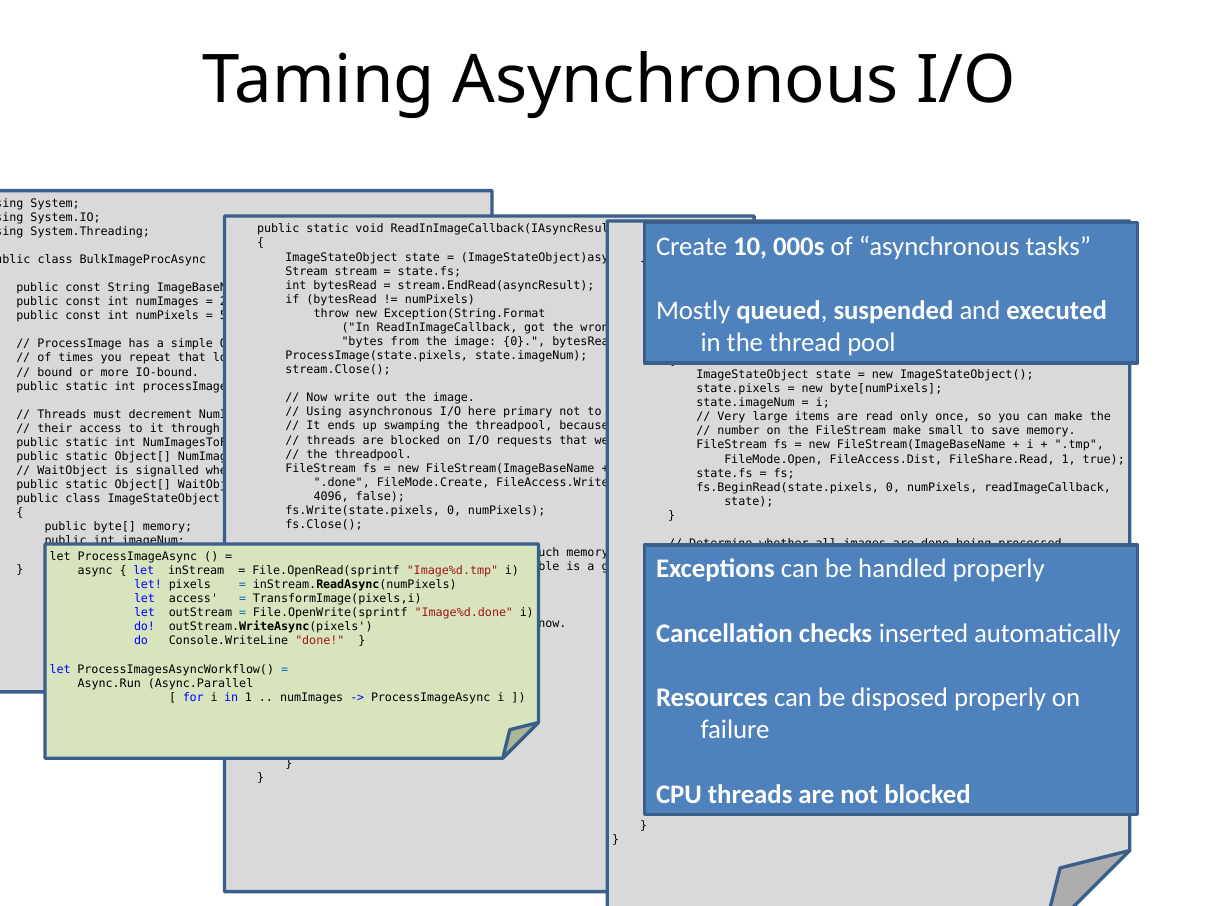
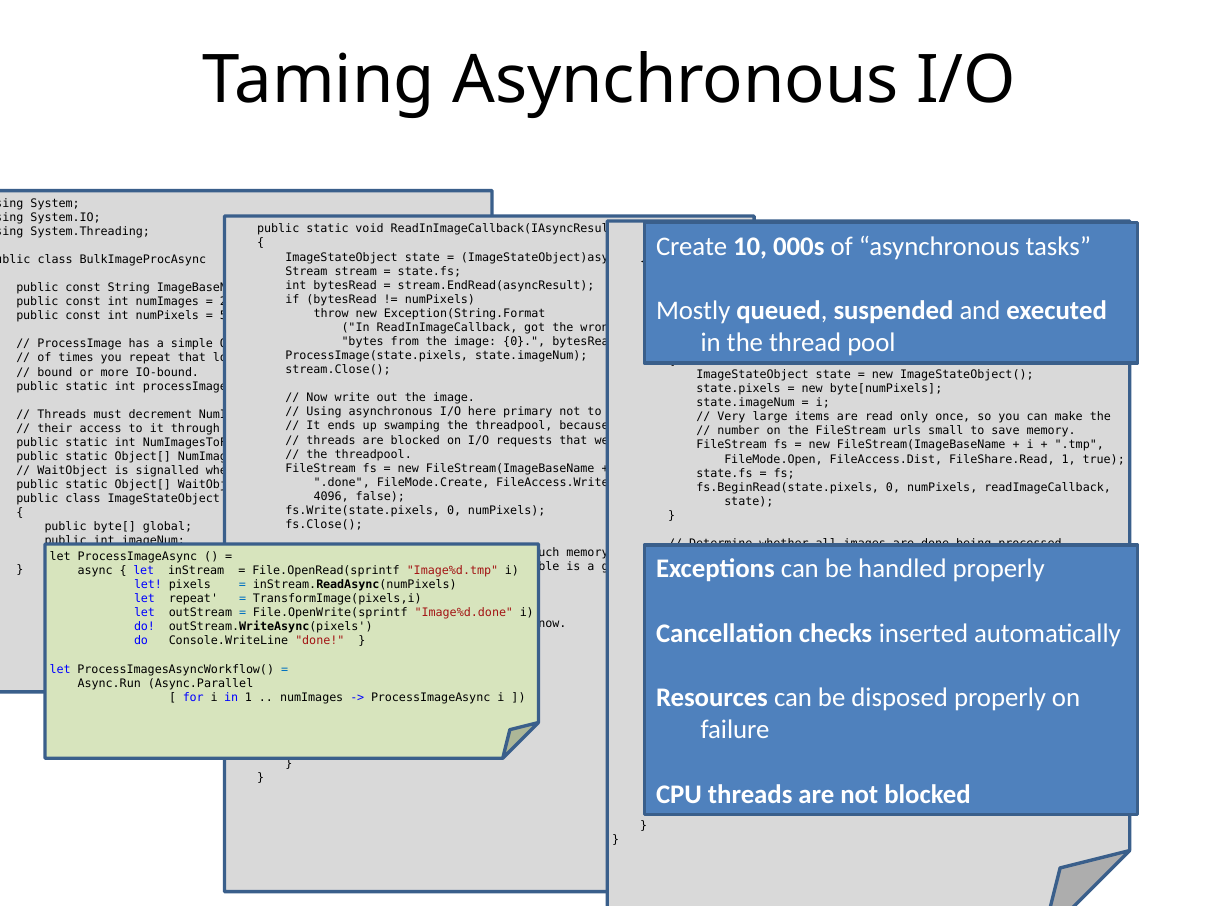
FileStream make: make -> urls
byte[ memory: memory -> global
let access: access -> repeat
